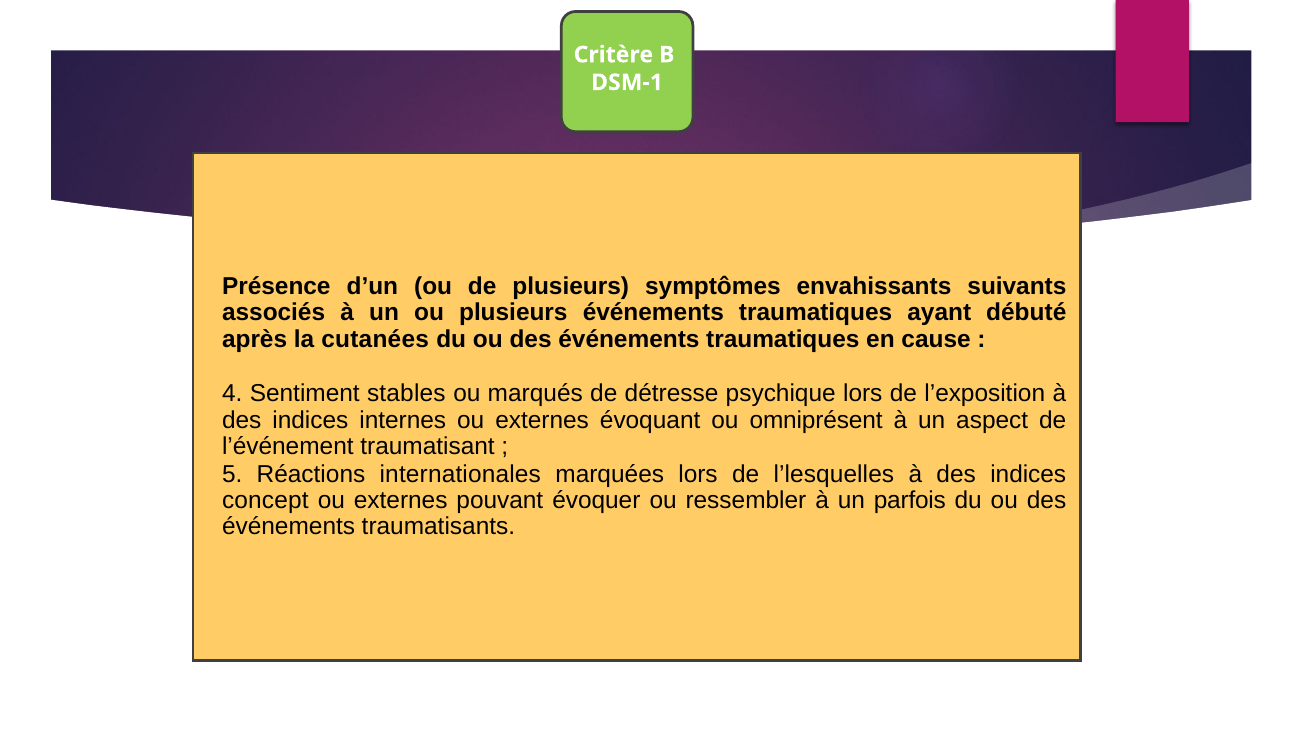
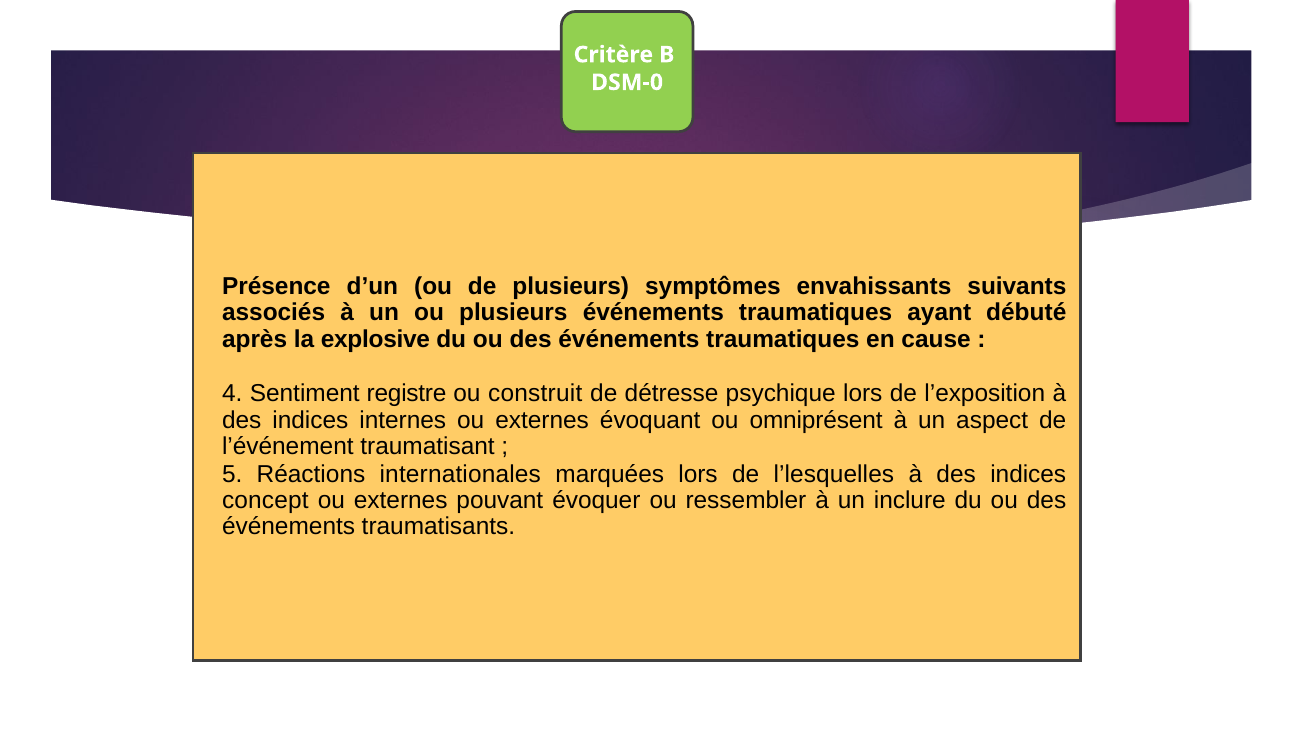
DSM-1: DSM-1 -> DSM-0
cutanées: cutanées -> explosive
stables: stables -> registre
marqués: marqués -> construit
parfois: parfois -> inclure
